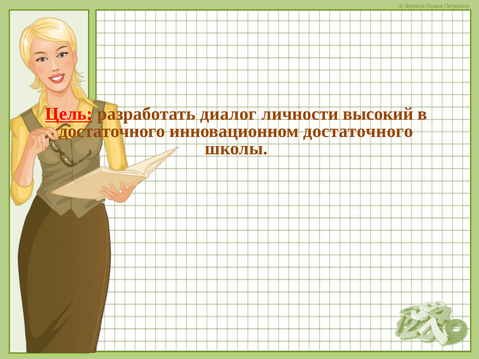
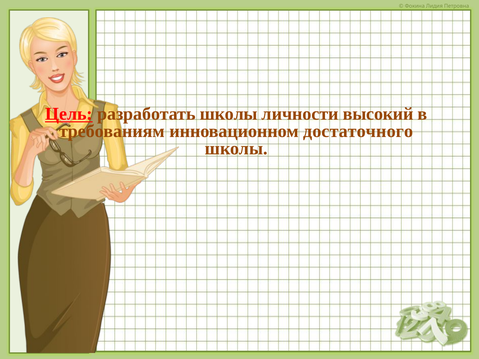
разработать диалог: диалог -> школы
достаточного at (112, 131): достаточного -> требованиям
